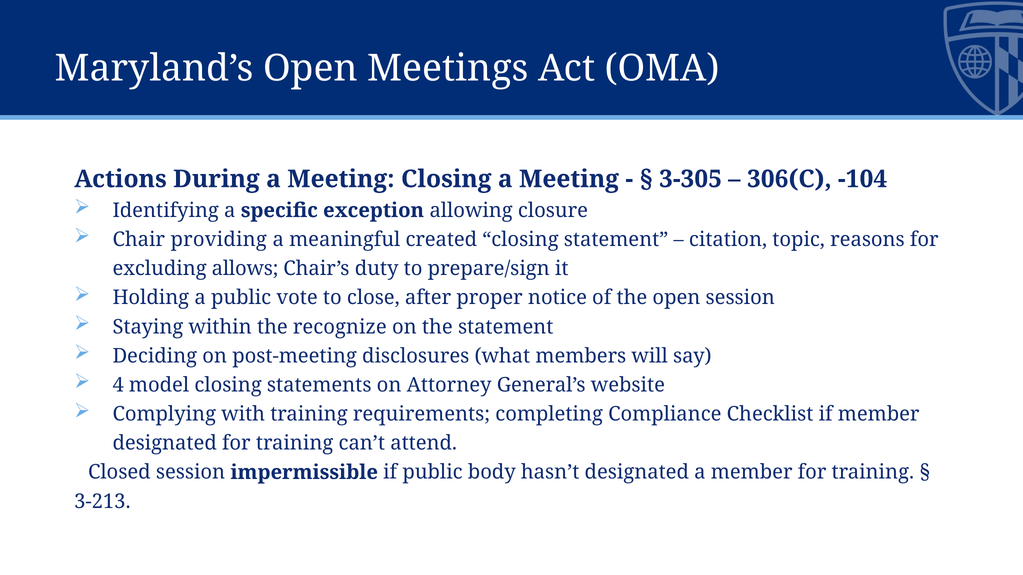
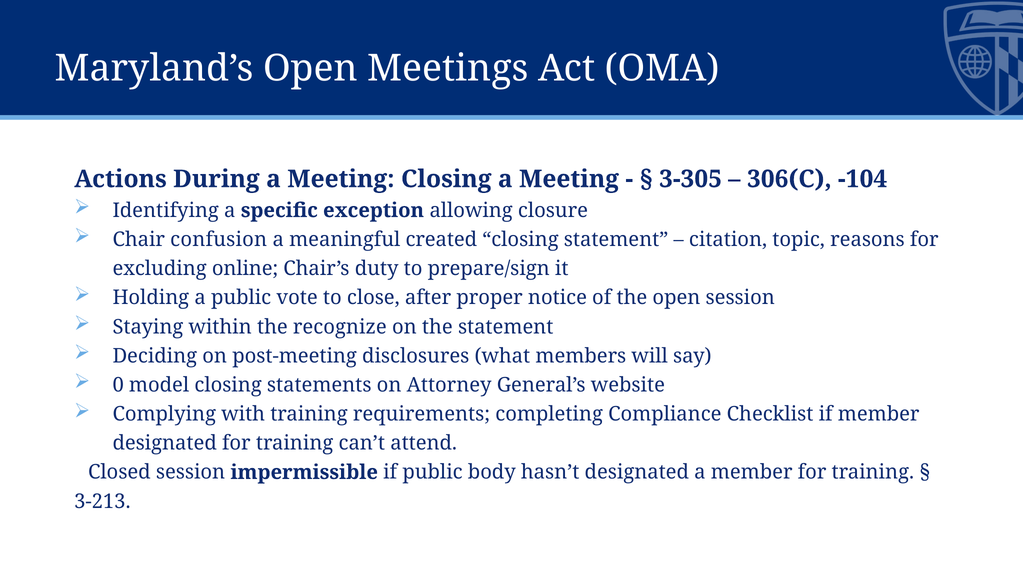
providing: providing -> confusion
allows: allows -> online
4: 4 -> 0
